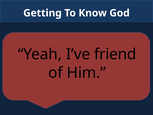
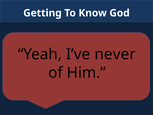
friend: friend -> never
